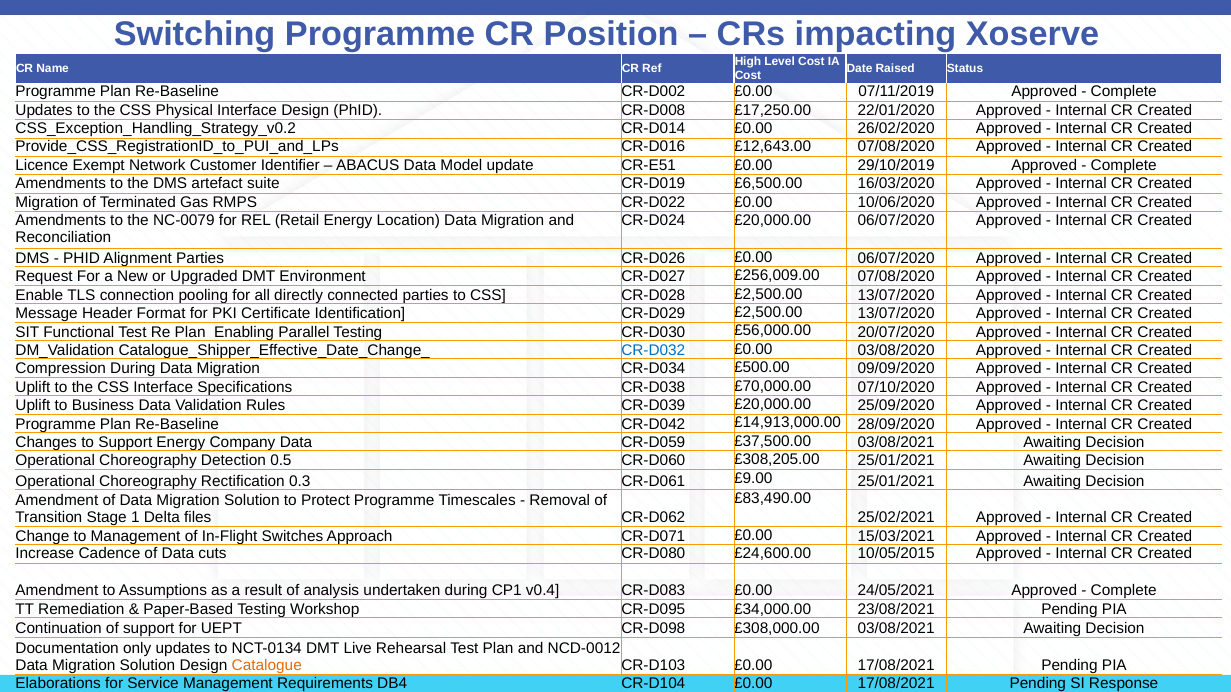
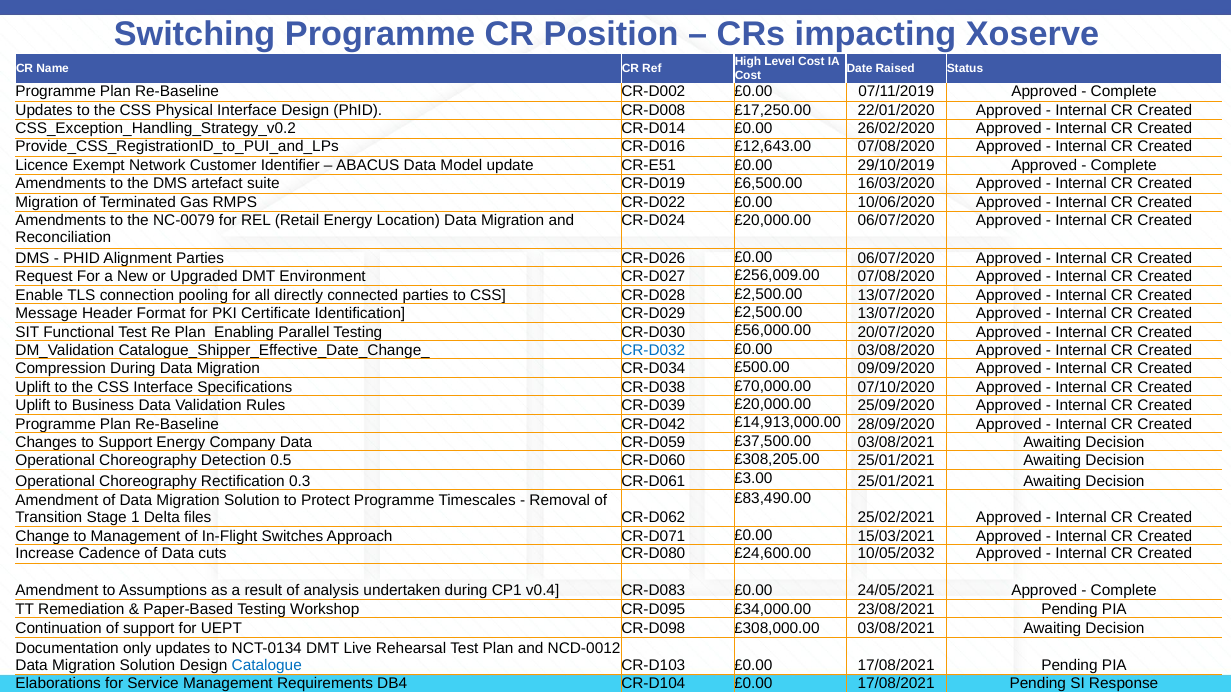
£9.00: £9.00 -> £3.00
10/05/2015: 10/05/2015 -> 10/05/2032
Catalogue colour: orange -> blue
